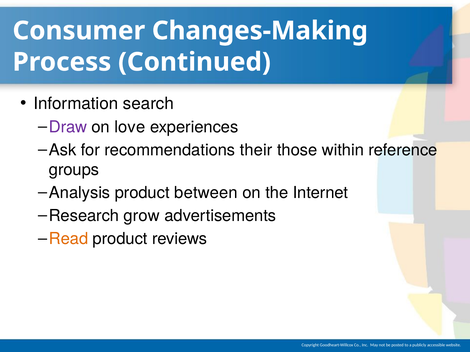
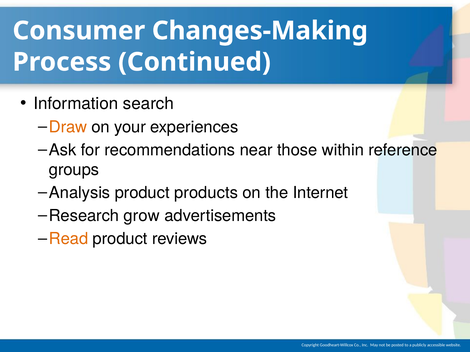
Draw colour: purple -> orange
love: love -> your
their: their -> near
between: between -> products
